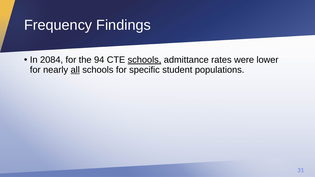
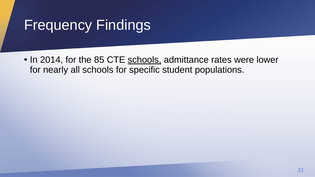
2084: 2084 -> 2014
94: 94 -> 85
all underline: present -> none
